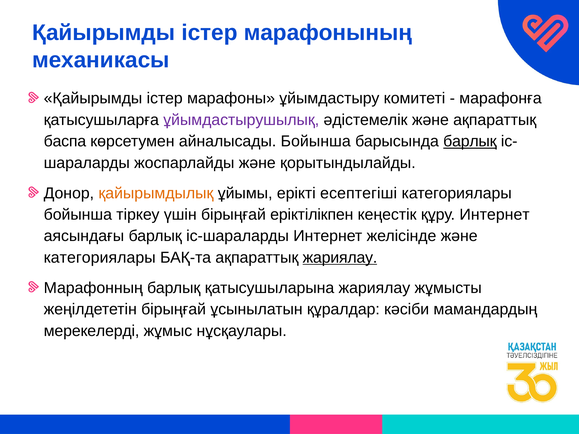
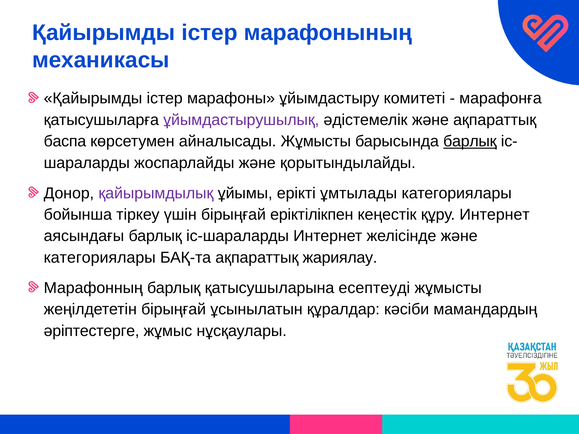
айналысады Бойынша: Бойынша -> Жұмысты
қайырымдылық colour: orange -> purple
есептегіші: есептегіші -> ұмтылады
жариялау at (340, 258) underline: present -> none
қатысушыларына жариялау: жариялау -> есептеуді
мерекелерді: мерекелерді -> әріптестерге
